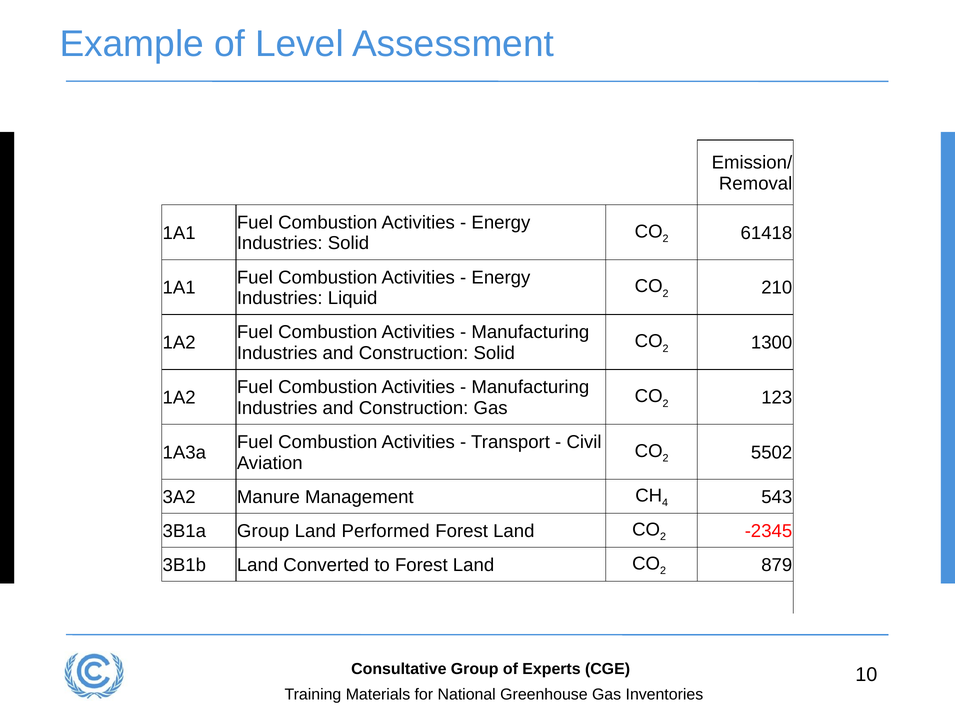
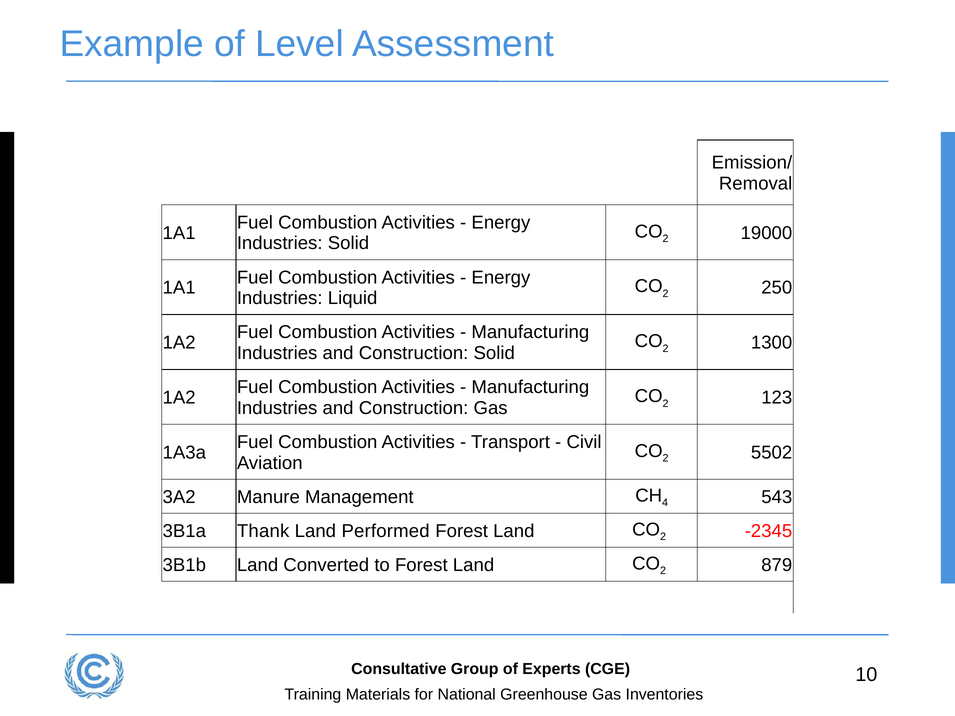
61418: 61418 -> 19000
210: 210 -> 250
3B1a Group: Group -> Thank
